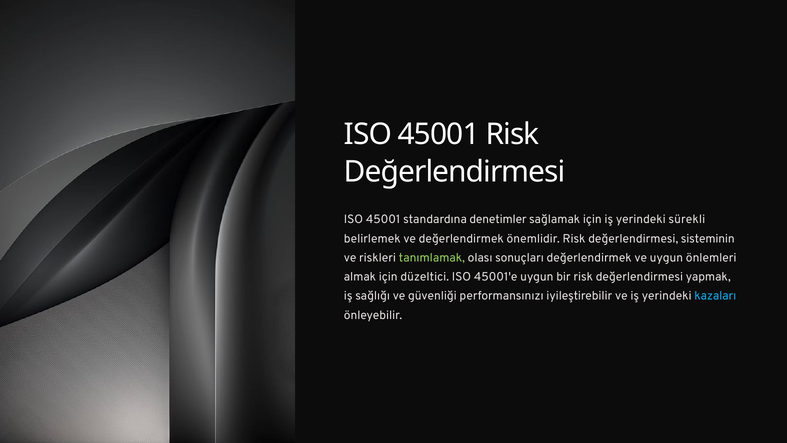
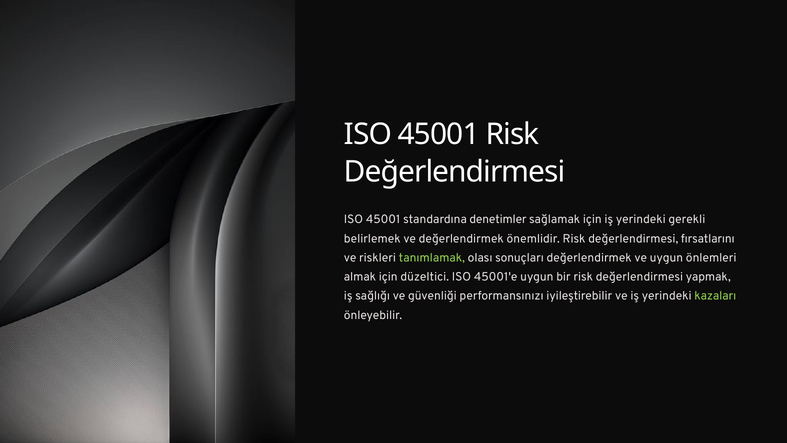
sürekli: sürekli -> gerekli
sisteminin: sisteminin -> fırsatlarını
kazaları colour: light blue -> light green
